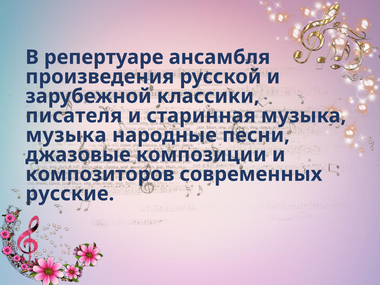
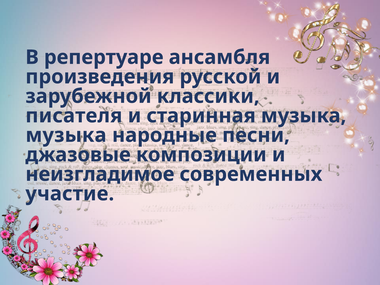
композиторов: композиторов -> неизгладимое
русские: русские -> участие
